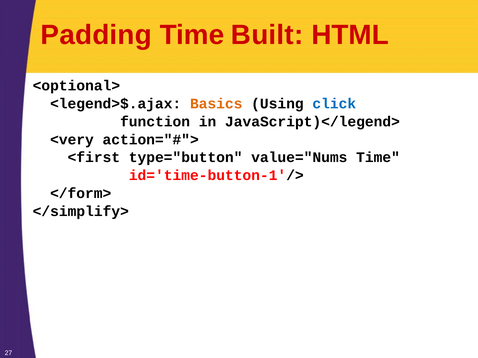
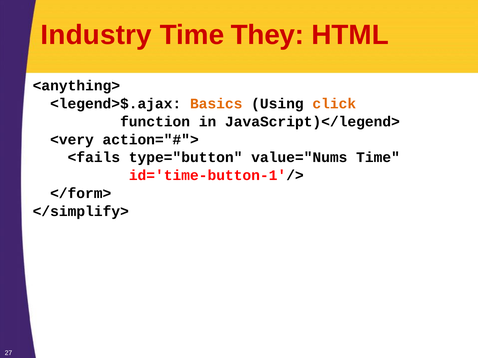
Padding: Padding -> Industry
Built: Built -> They
<optional>: <optional> -> <anything>
click colour: blue -> orange
<first: <first -> <fails
